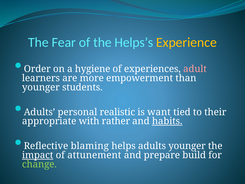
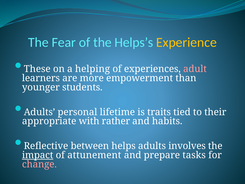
Order: Order -> These
hygiene: hygiene -> helping
realistic: realistic -> lifetime
want: want -> traits
habits underline: present -> none
blaming: blaming -> between
adults younger: younger -> involves
build: build -> tasks
change colour: light green -> pink
